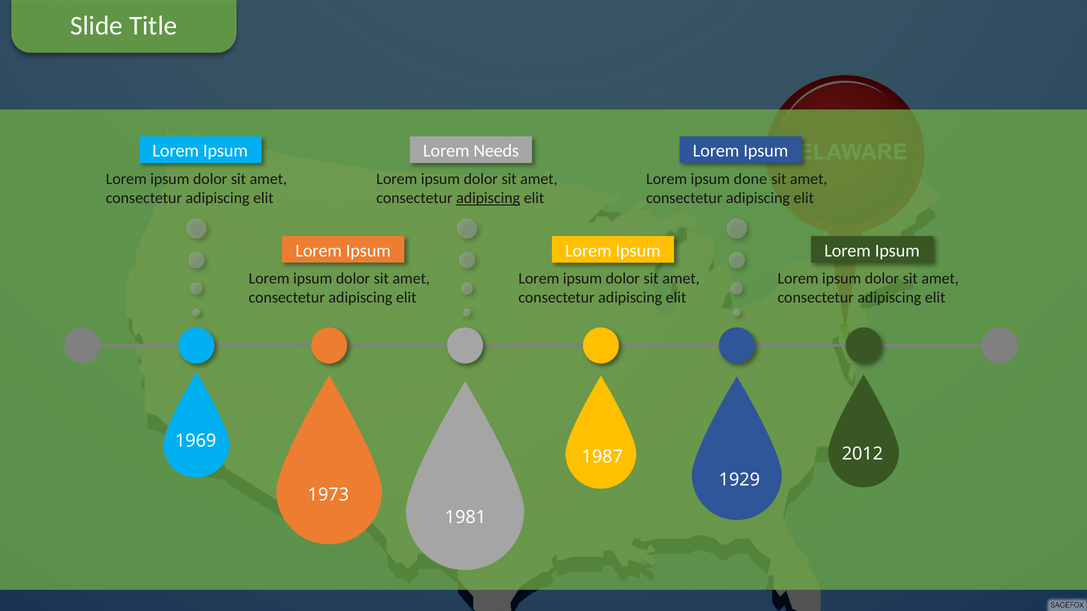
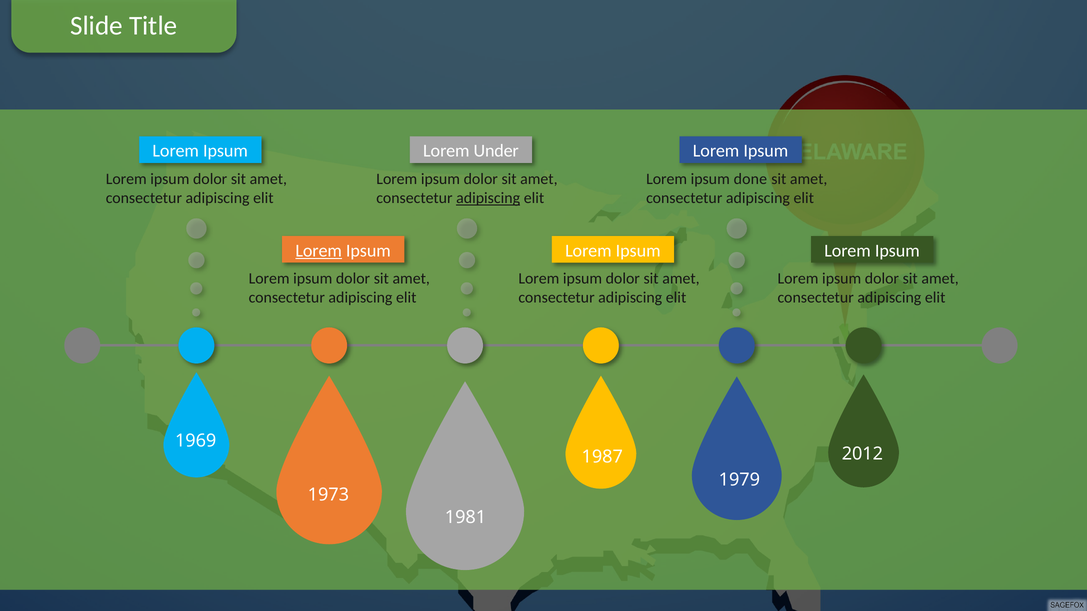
Needs: Needs -> Under
Lorem at (319, 251) underline: none -> present
1929: 1929 -> 1979
